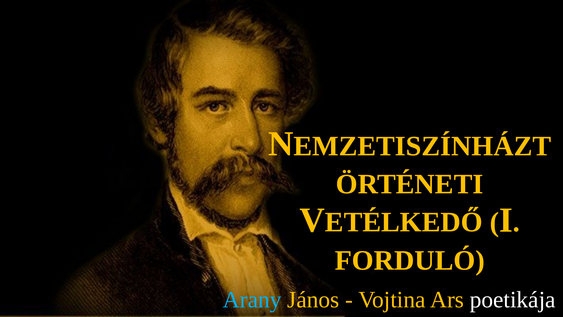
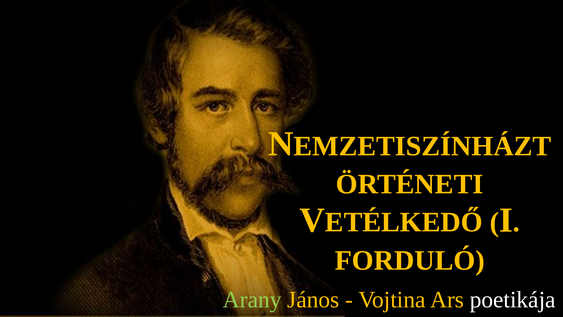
Arany colour: light blue -> light green
